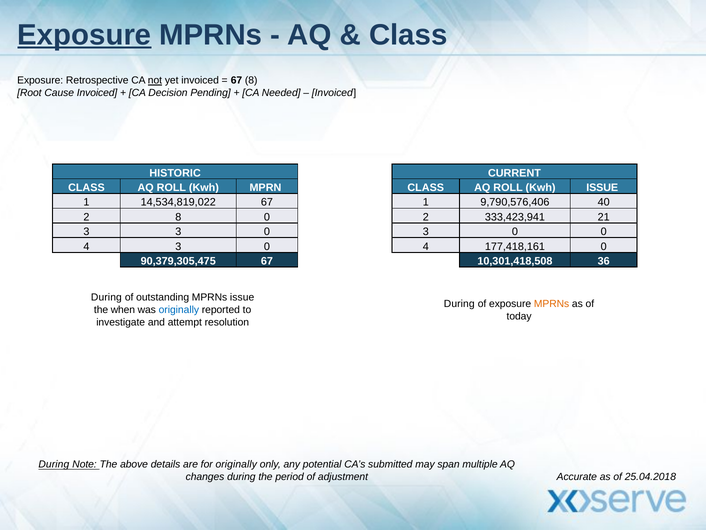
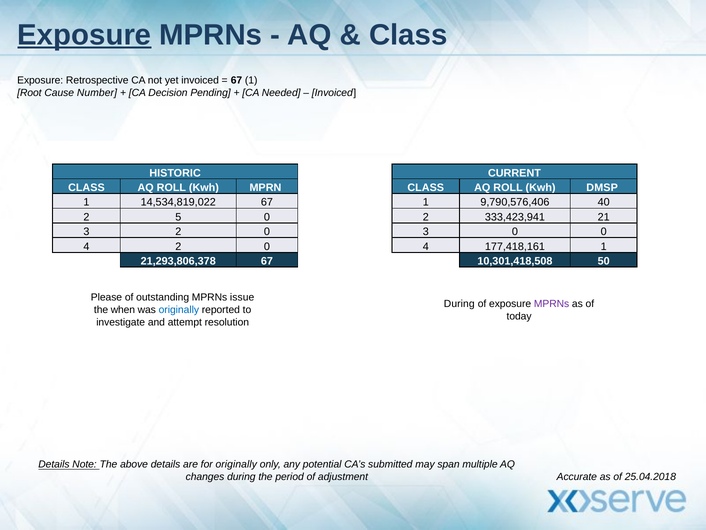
not underline: present -> none
67 8: 8 -> 1
Cause Invoiced: Invoiced -> Number
Kwh ISSUE: ISSUE -> DMSP
2 8: 8 -> 5
3 3: 3 -> 2
4 3: 3 -> 2
177,418,161 0: 0 -> 1
90,379,305,475: 90,379,305,475 -> 21,293,806,378
36: 36 -> 50
During at (106, 297): During -> Please
MPRNs at (552, 303) colour: orange -> purple
During at (54, 464): During -> Details
